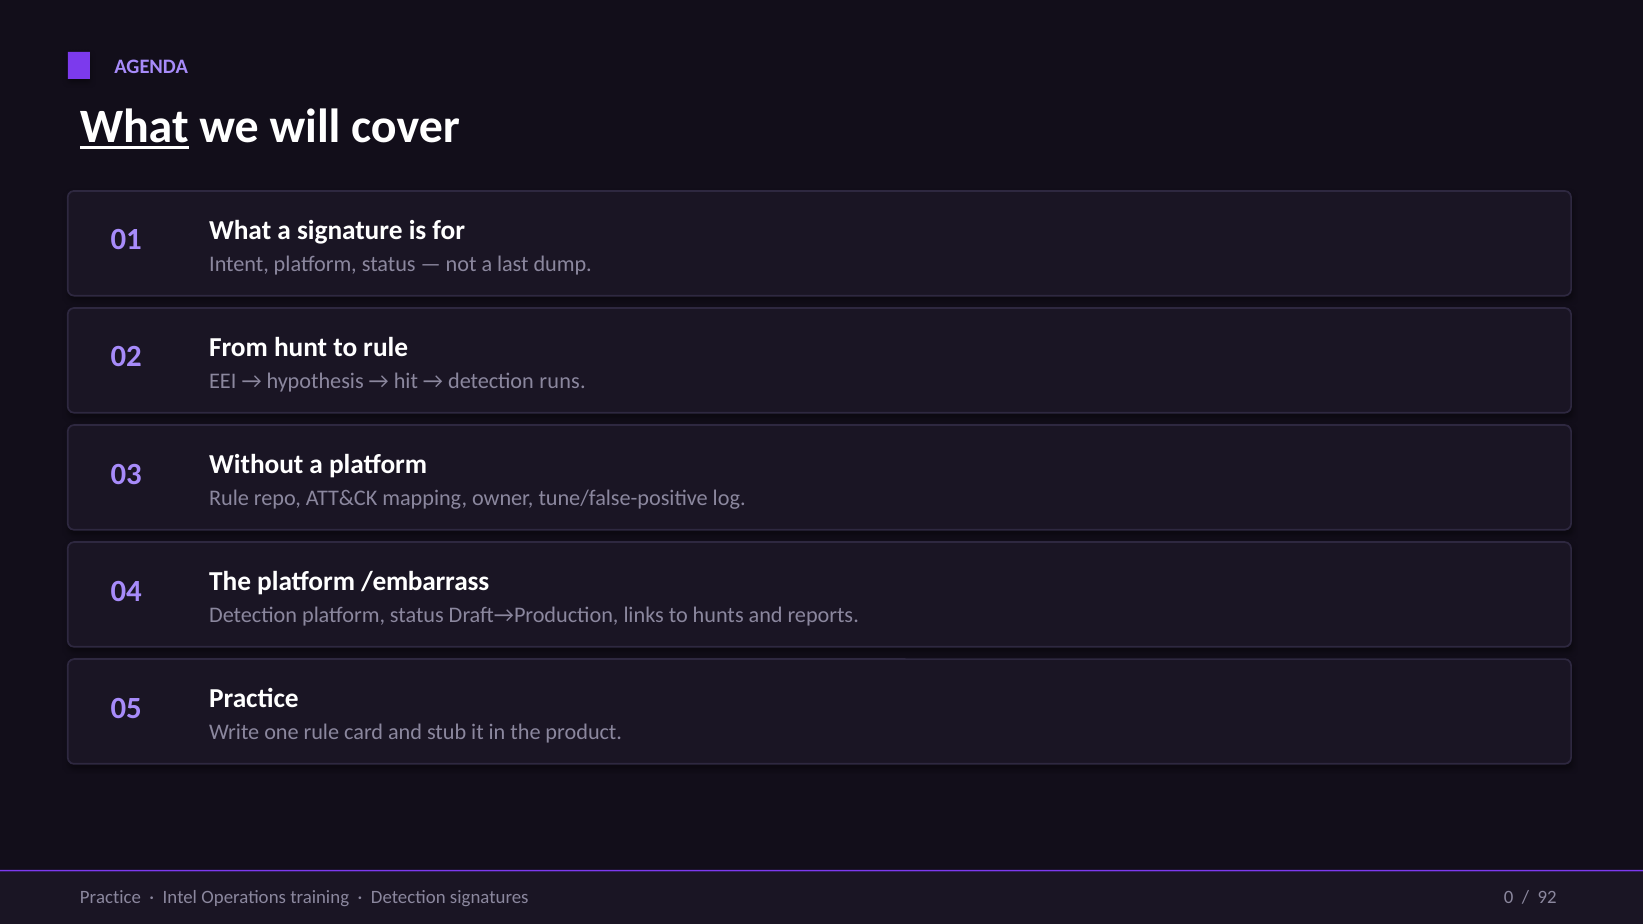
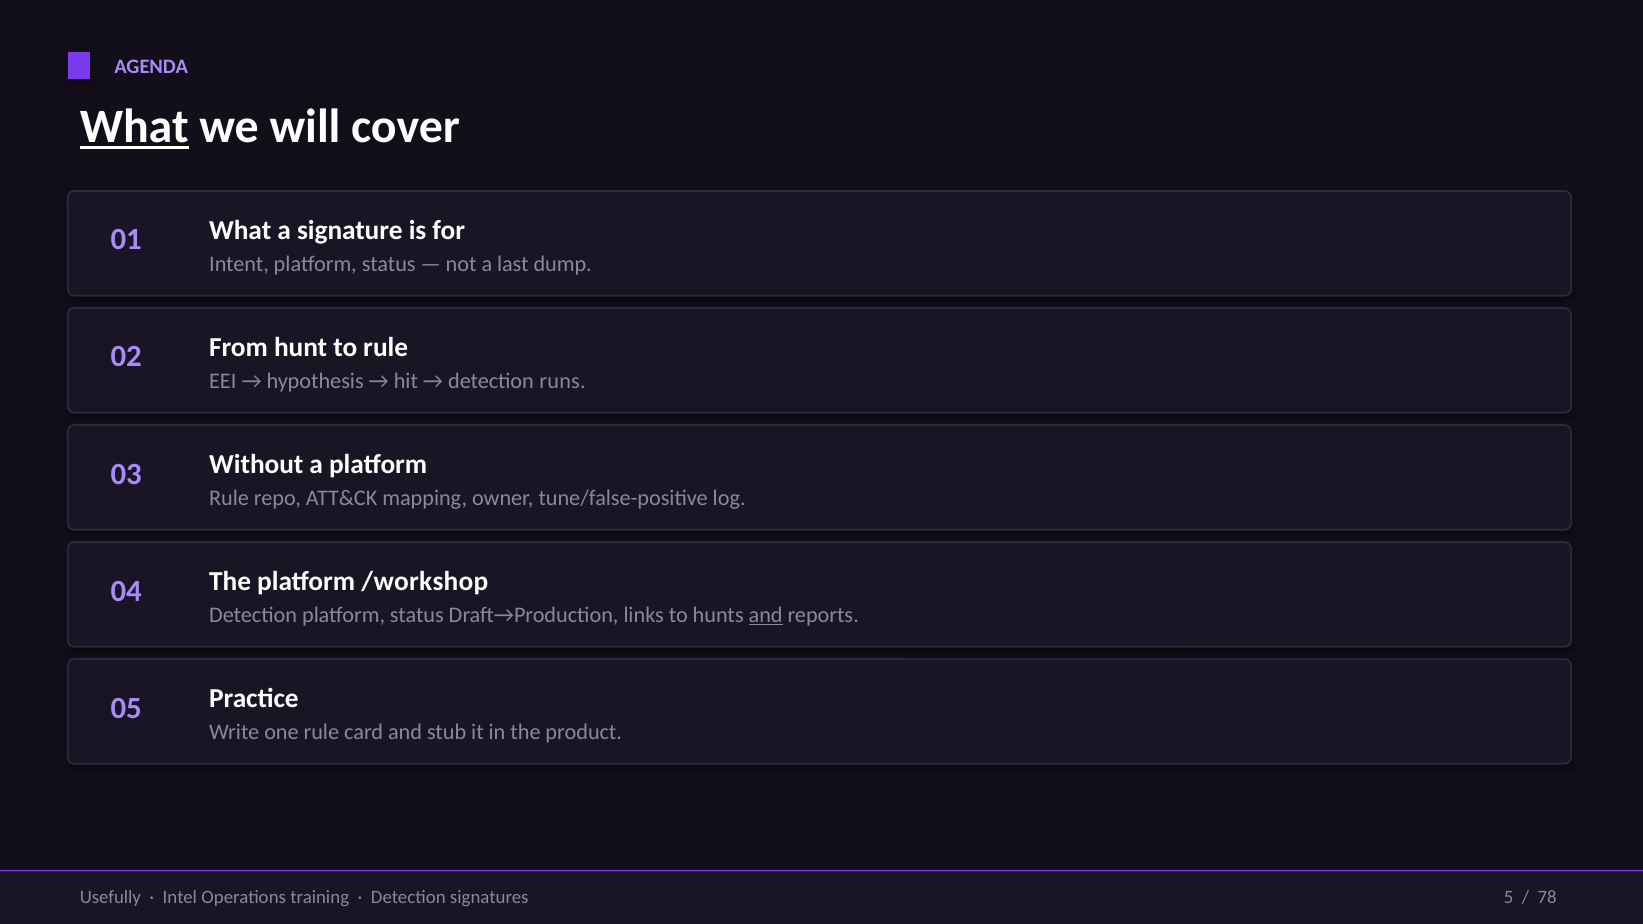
/embarrass: /embarrass -> /workshop
and at (766, 615) underline: none -> present
Practice at (110, 897): Practice -> Usefully
0: 0 -> 5
92: 92 -> 78
